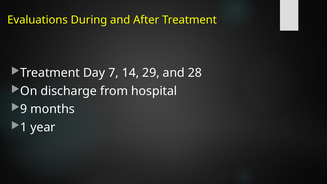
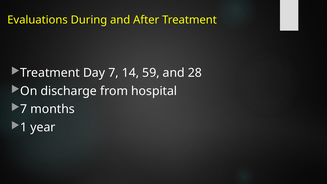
29: 29 -> 59
9 at (24, 109): 9 -> 7
